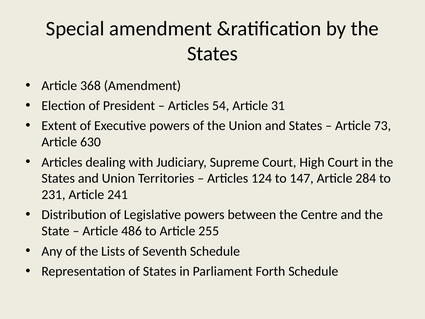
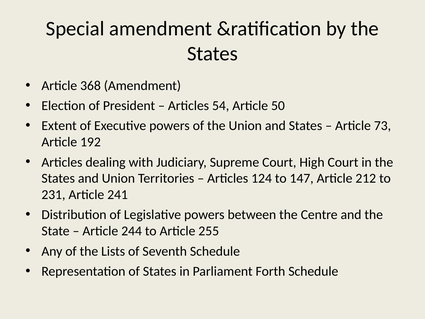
31: 31 -> 50
630: 630 -> 192
284: 284 -> 212
486: 486 -> 244
